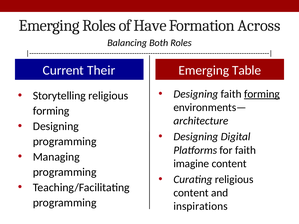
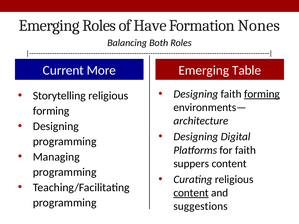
Across: Across -> Nones
Their: Their -> More
imagine: imagine -> suppers
content at (191, 193) underline: none -> present
inspirations: inspirations -> suggestions
